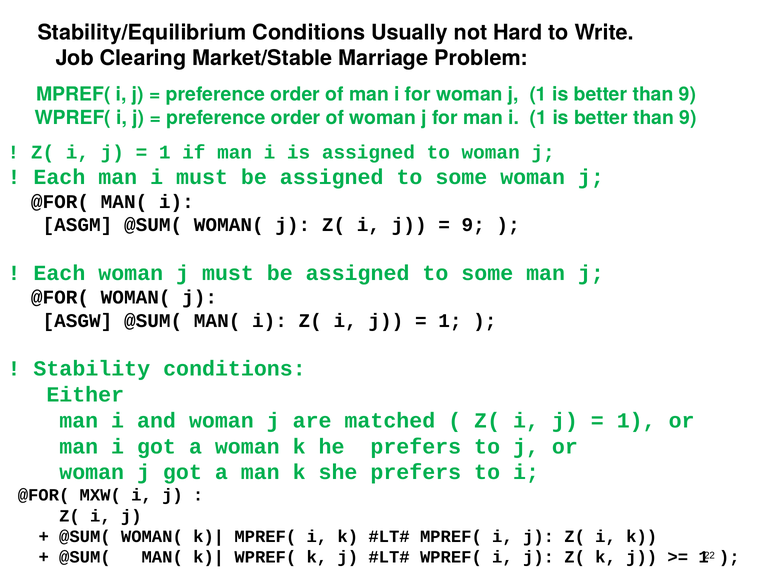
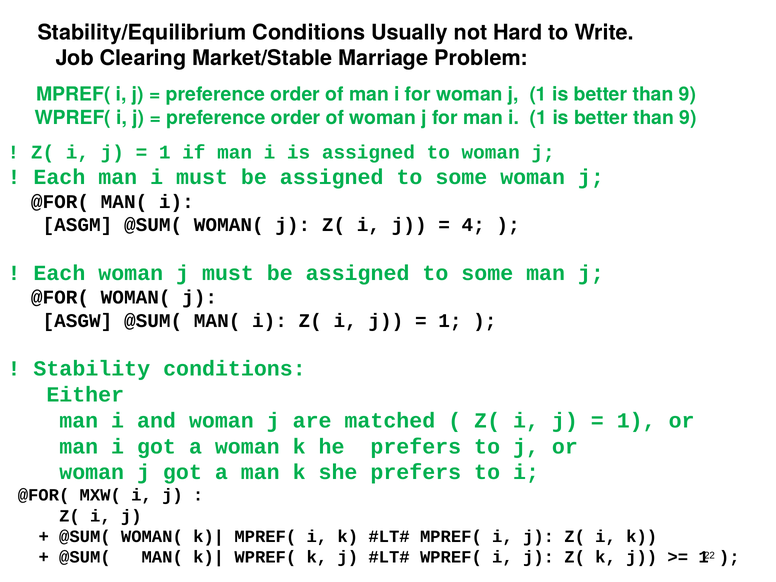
9 at (473, 225): 9 -> 4
